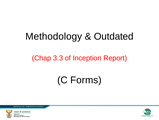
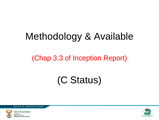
Outdated: Outdated -> Available
Forms: Forms -> Status
